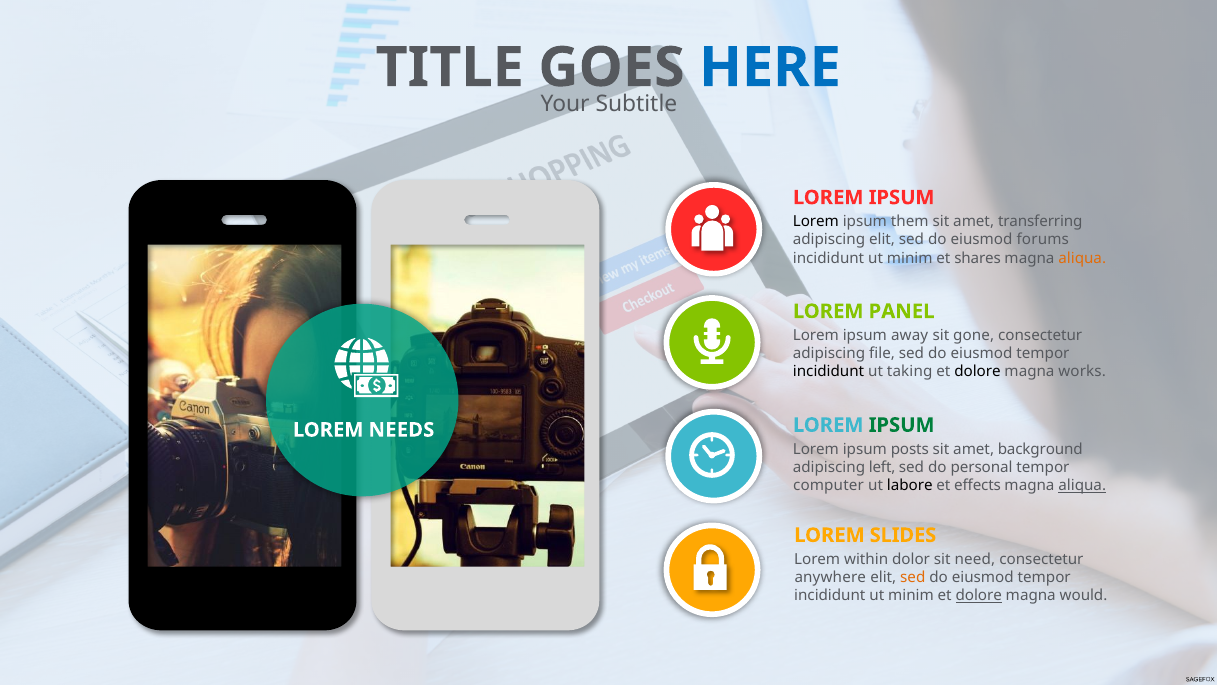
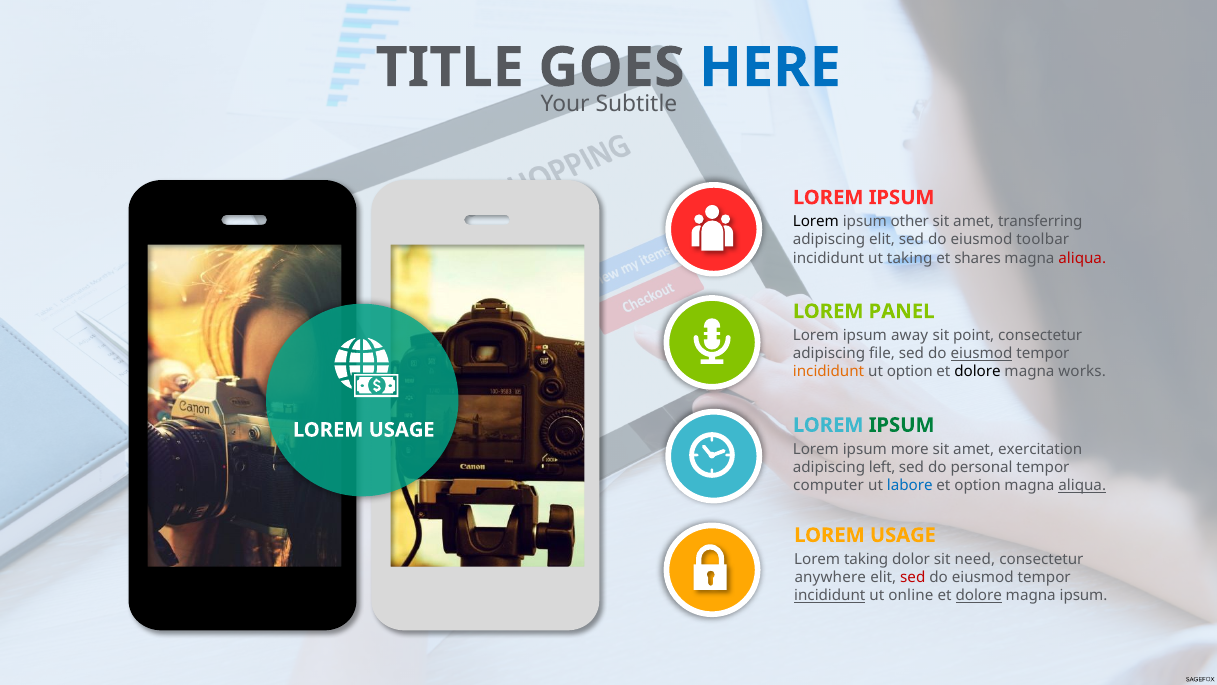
them: them -> other
forums: forums -> toolbar
minim at (910, 258): minim -> taking
aliqua at (1082, 258) colour: orange -> red
gone: gone -> point
eiusmod at (982, 353) underline: none -> present
incididunt at (829, 372) colour: black -> orange
ut taking: taking -> option
NEEDS at (401, 430): NEEDS -> USAGE
posts: posts -> more
background: background -> exercitation
labore colour: black -> blue
et effects: effects -> option
SLIDES at (903, 535): SLIDES -> USAGE
Lorem within: within -> taking
sed at (913, 577) colour: orange -> red
incididunt at (830, 595) underline: none -> present
minim at (911, 595): minim -> online
magna would: would -> ipsum
